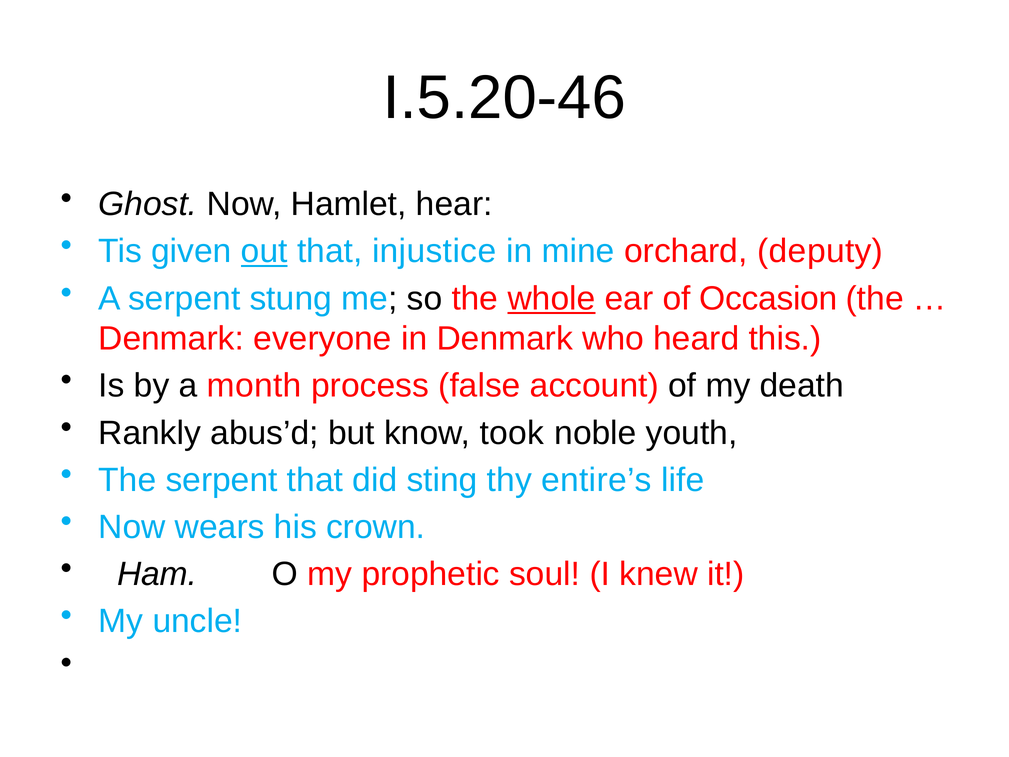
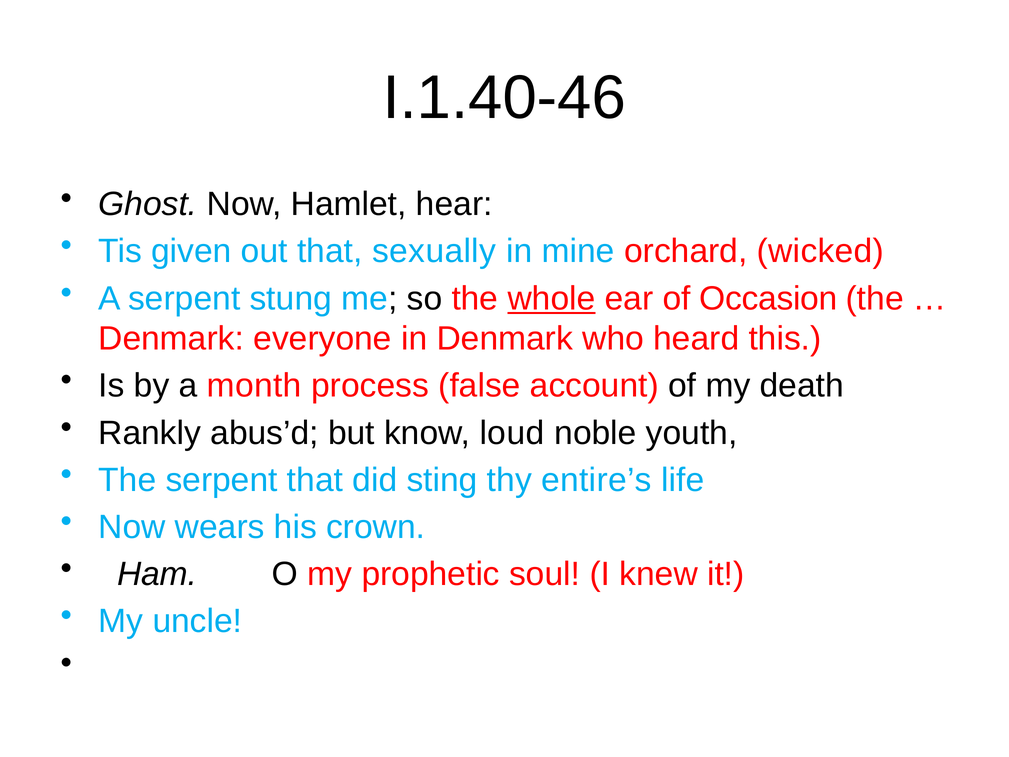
I.5.20-46: I.5.20-46 -> I.1.40-46
out underline: present -> none
injustice: injustice -> sexually
deputy: deputy -> wicked
took: took -> loud
